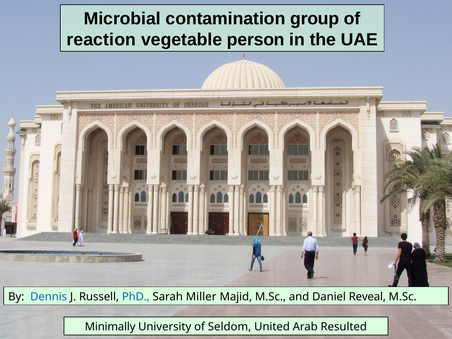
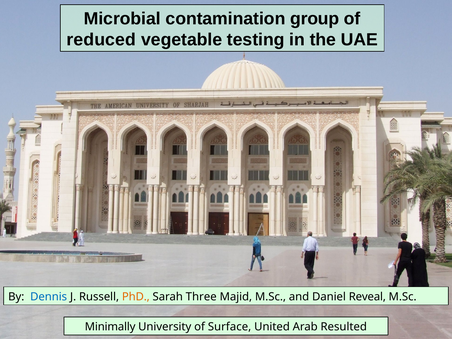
reaction: reaction -> reduced
person: person -> testing
PhD colour: blue -> orange
Miller: Miller -> Three
Seldom: Seldom -> Surface
